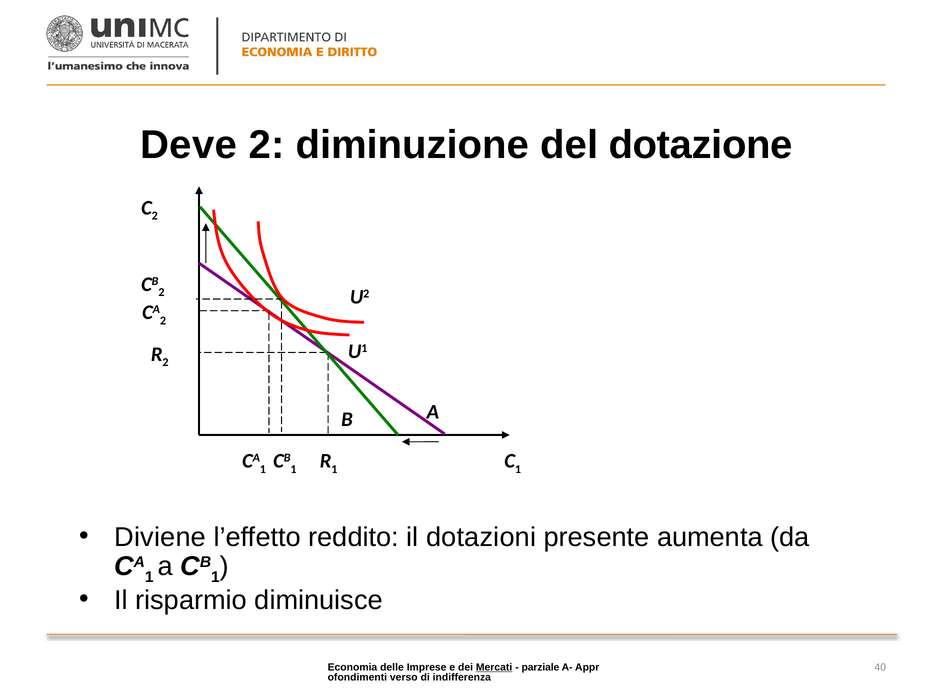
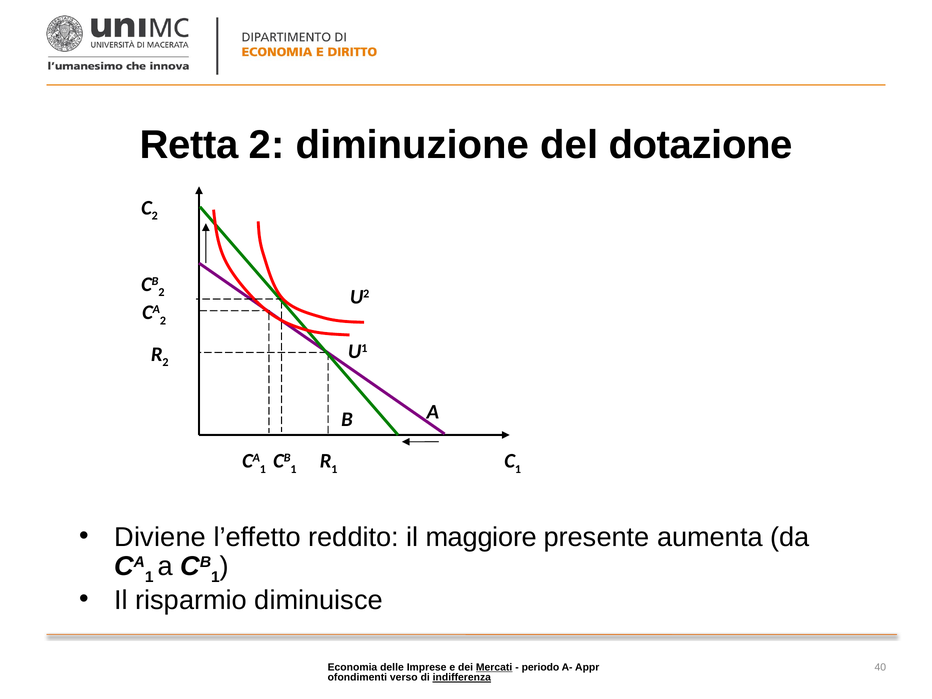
Deve: Deve -> Retta
dotazioni: dotazioni -> maggiore
parziale: parziale -> periodo
indifferenza underline: none -> present
